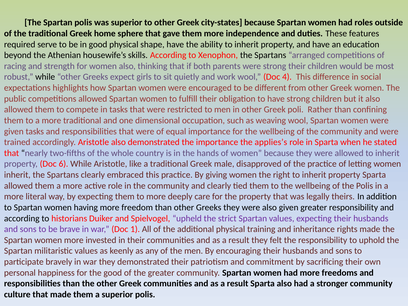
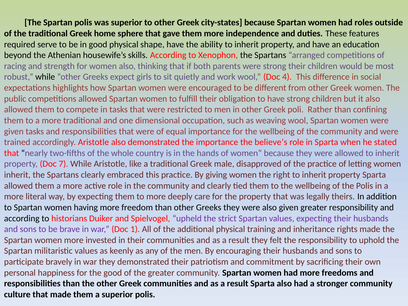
applies’s: applies’s -> believe’s
6: 6 -> 7
